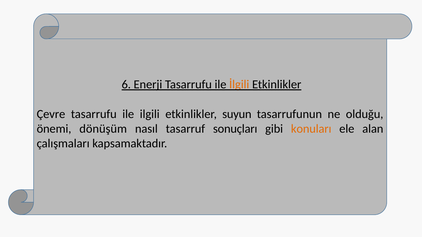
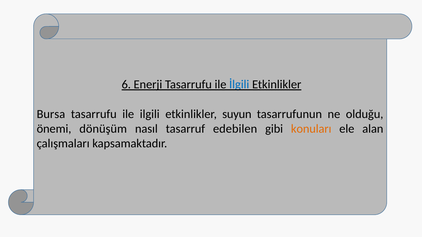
İlgili colour: orange -> blue
Çevre: Çevre -> Bursa
sonuçları: sonuçları -> edebilen
